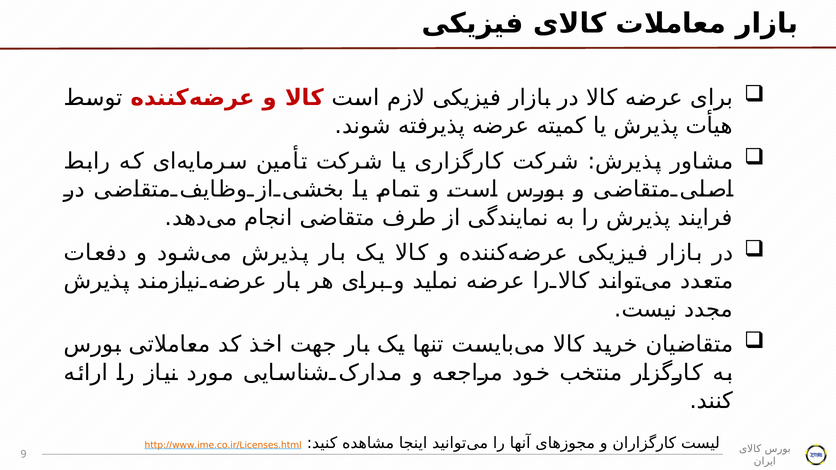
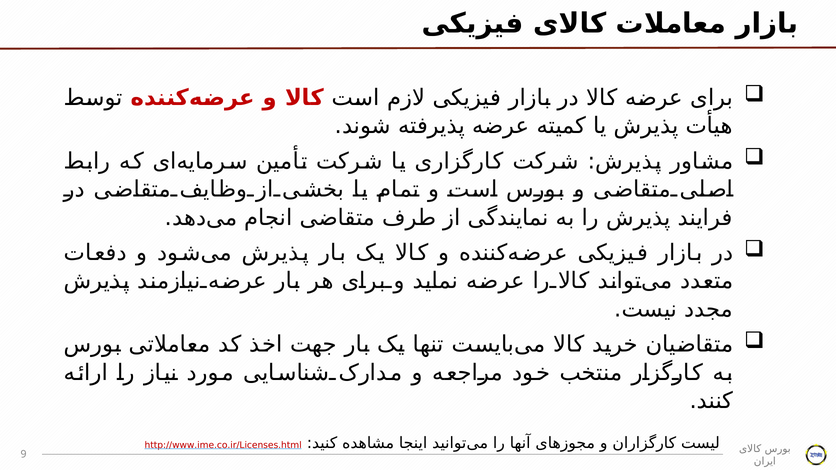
http://www.ime.co.ir/Licenses.html colour: orange -> red
